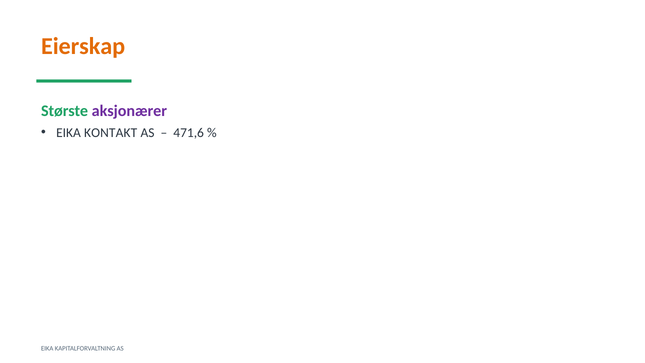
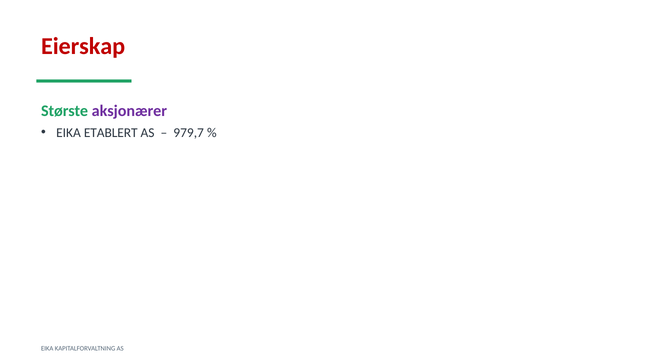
Eierskap colour: orange -> red
KONTAKT: KONTAKT -> ETABLERT
471,6: 471,6 -> 979,7
